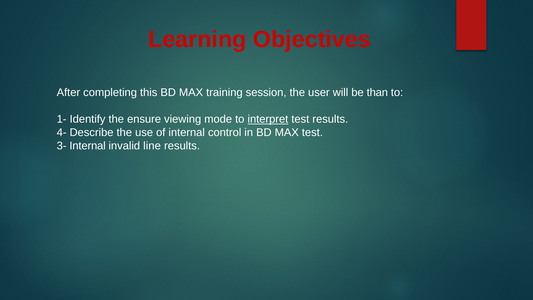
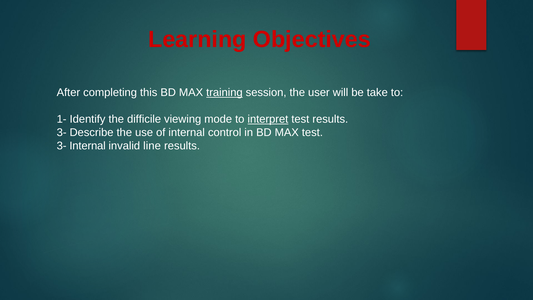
training underline: none -> present
than: than -> take
ensure: ensure -> difficile
4- at (62, 132): 4- -> 3-
